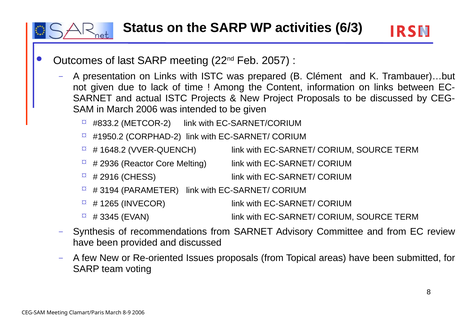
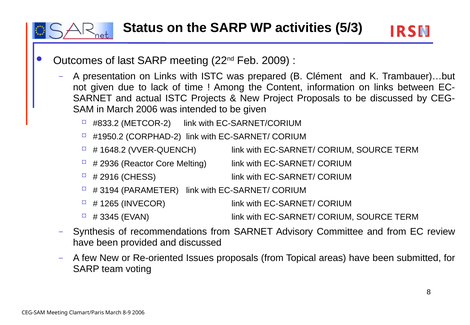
6/3: 6/3 -> 5/3
2057: 2057 -> 2009
